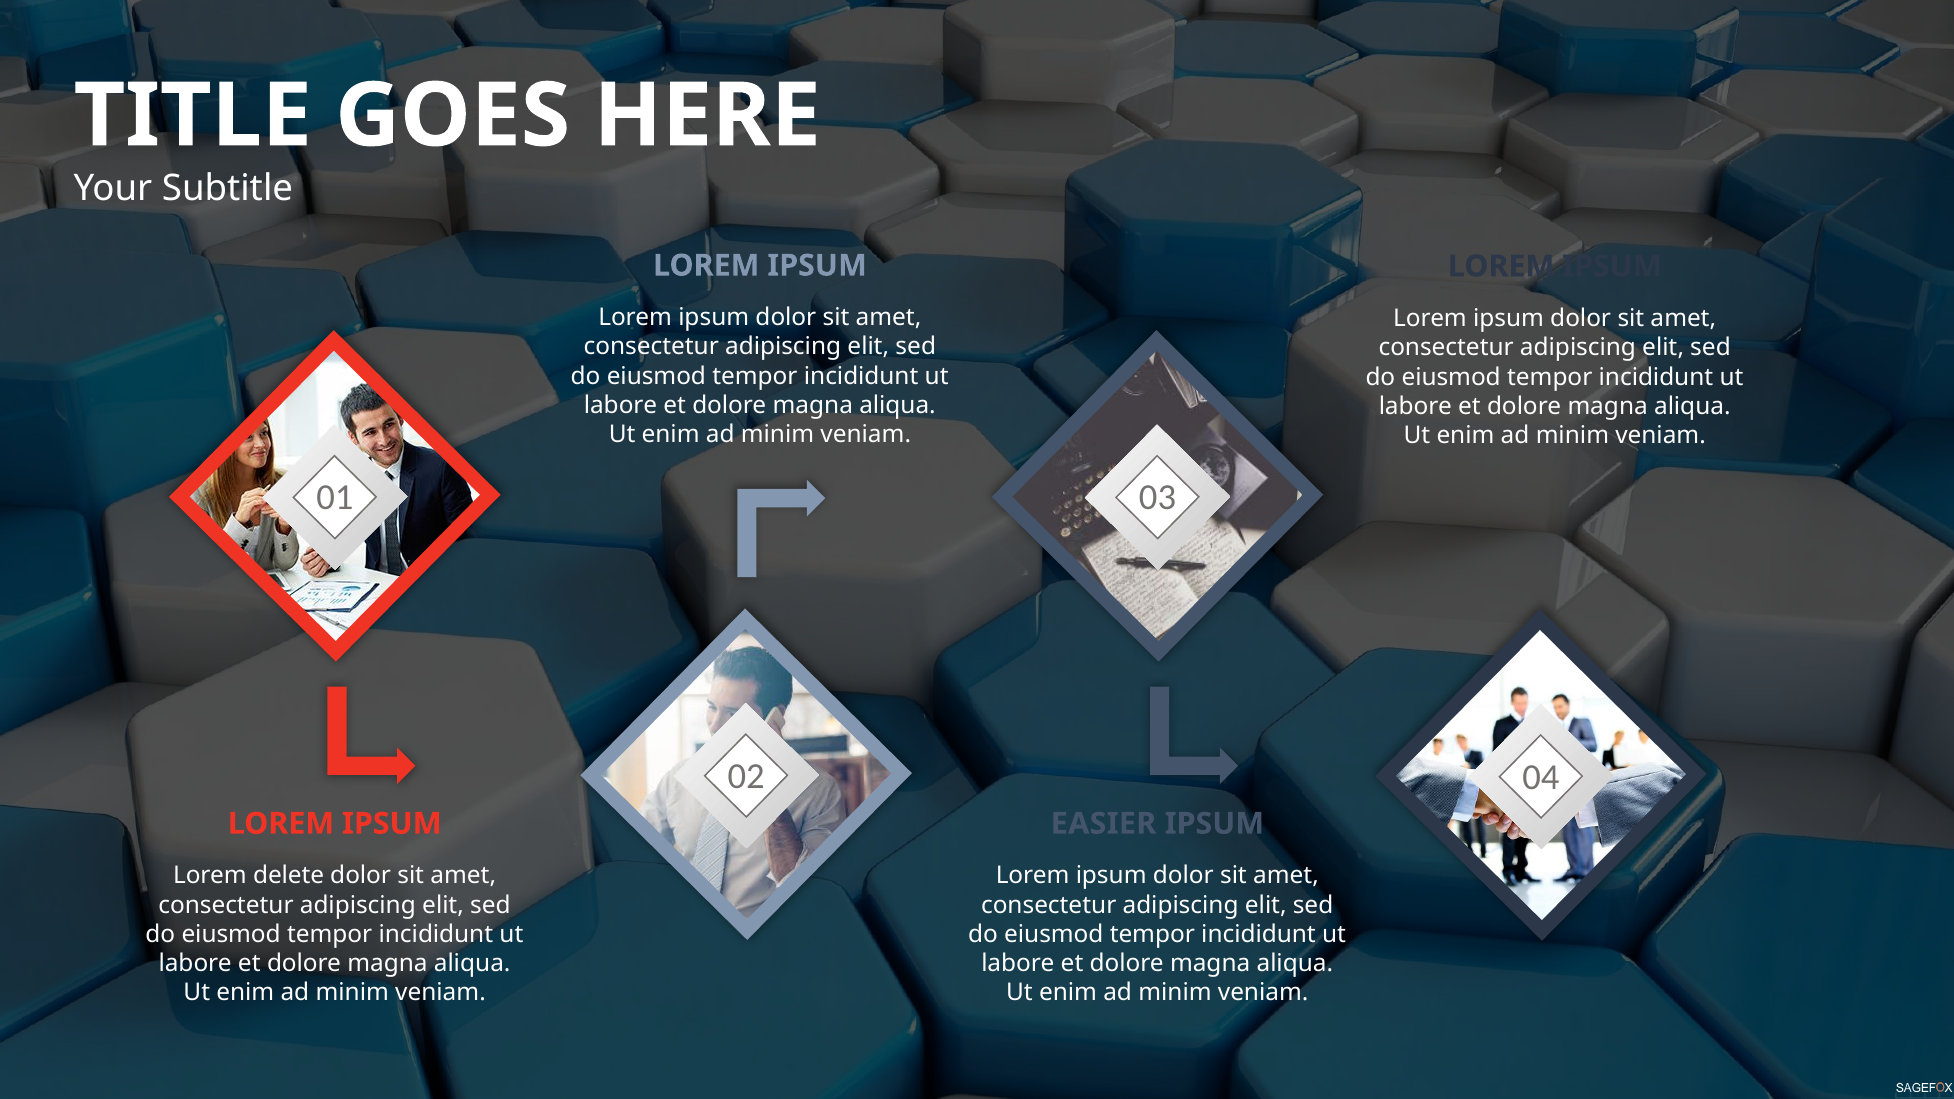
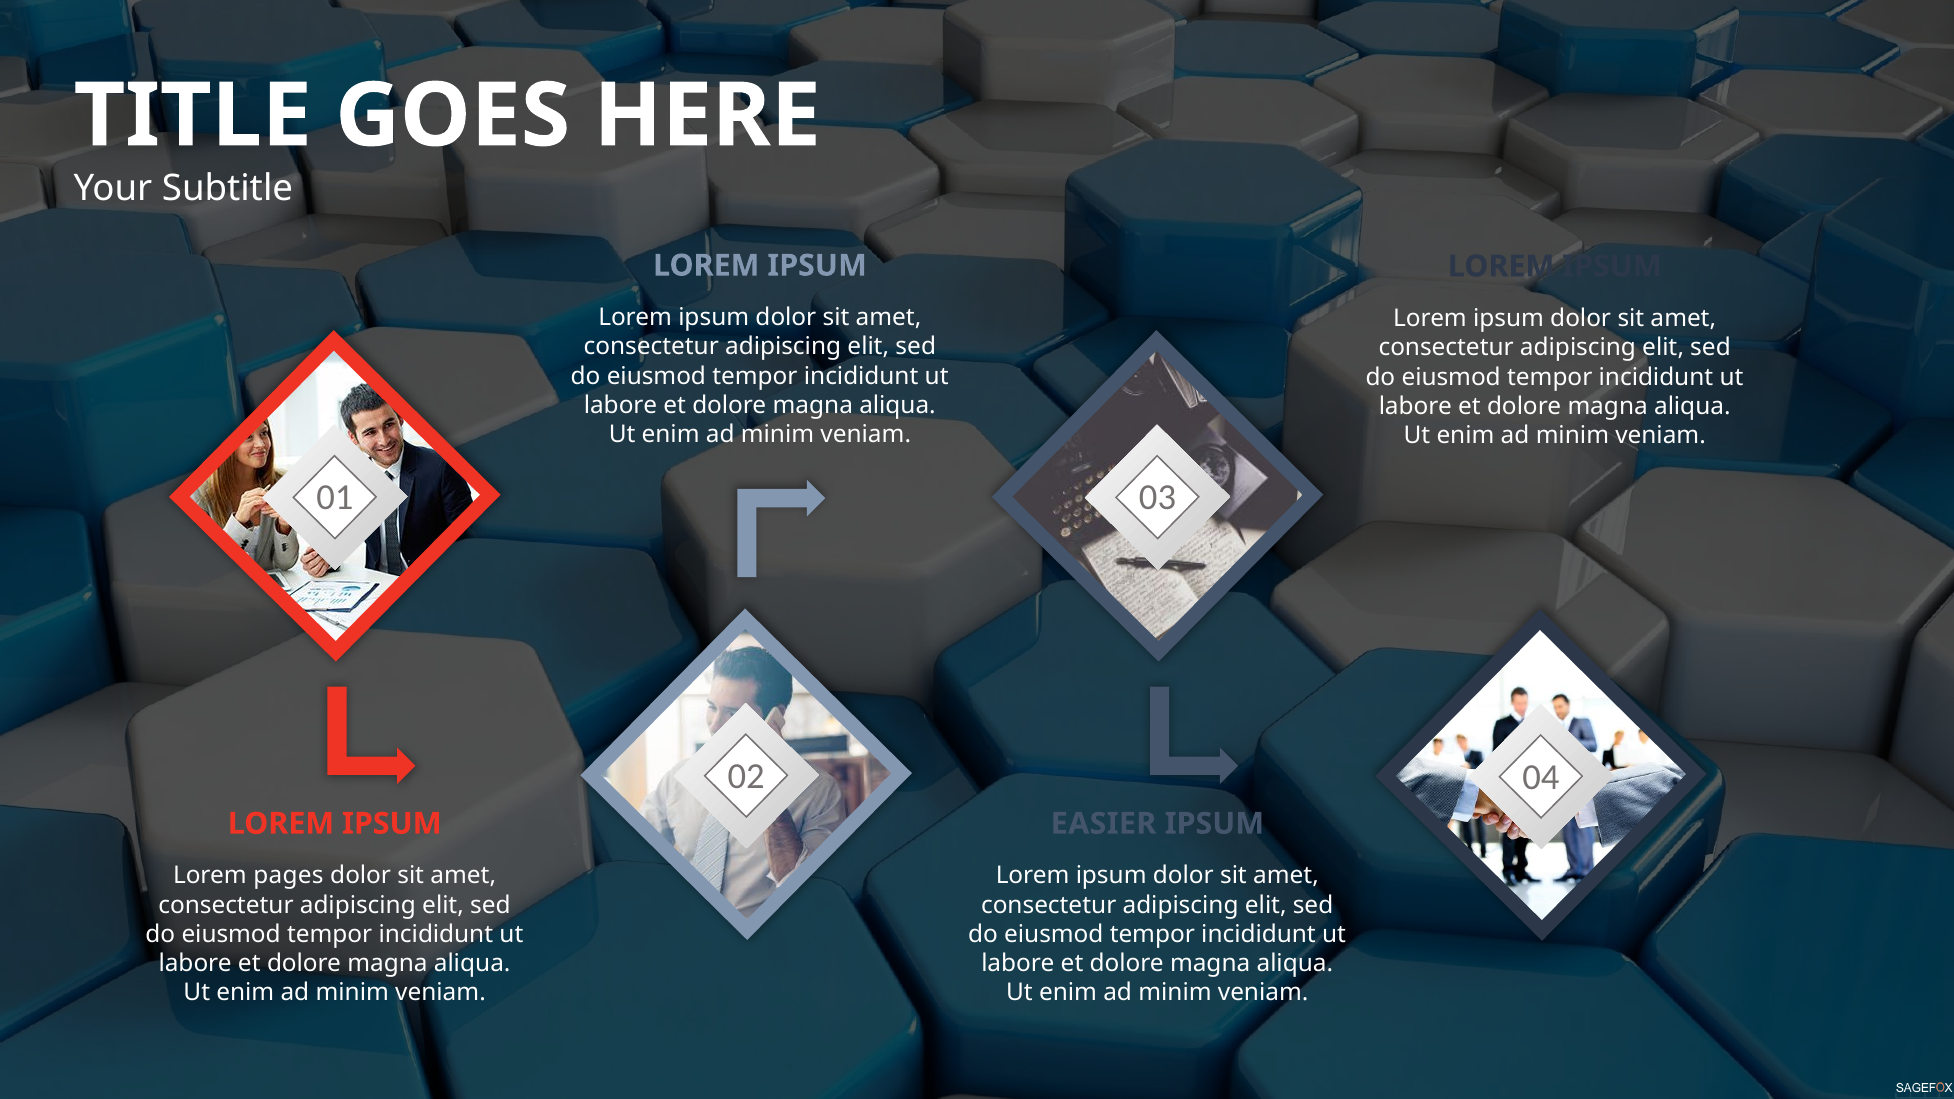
delete: delete -> pages
